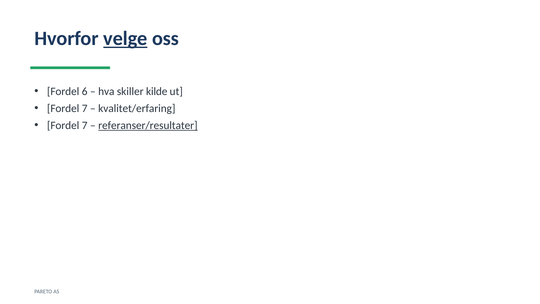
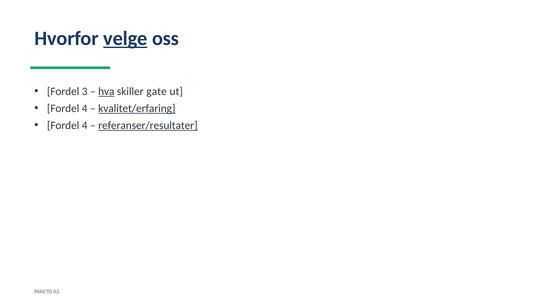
6: 6 -> 3
hva underline: none -> present
kilde: kilde -> gate
7 at (85, 108): 7 -> 4
kvalitet/erfaring underline: none -> present
7 at (85, 125): 7 -> 4
